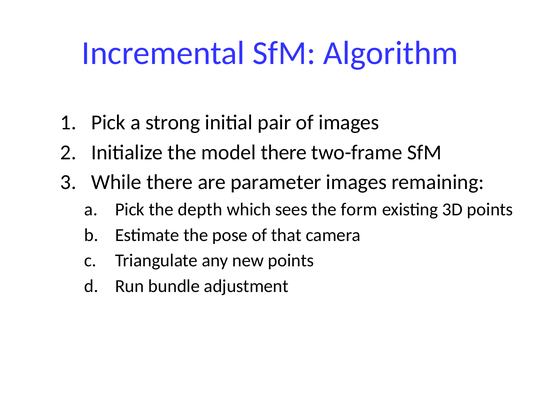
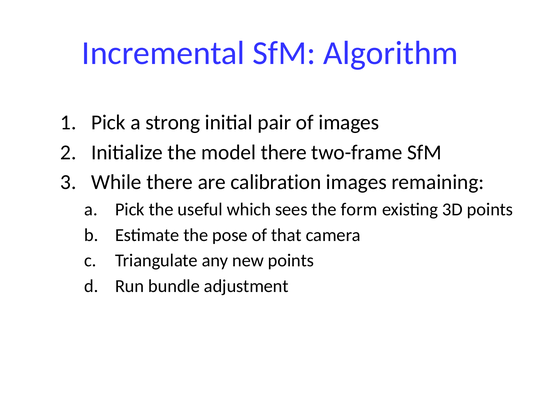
parameter: parameter -> calibration
depth: depth -> useful
